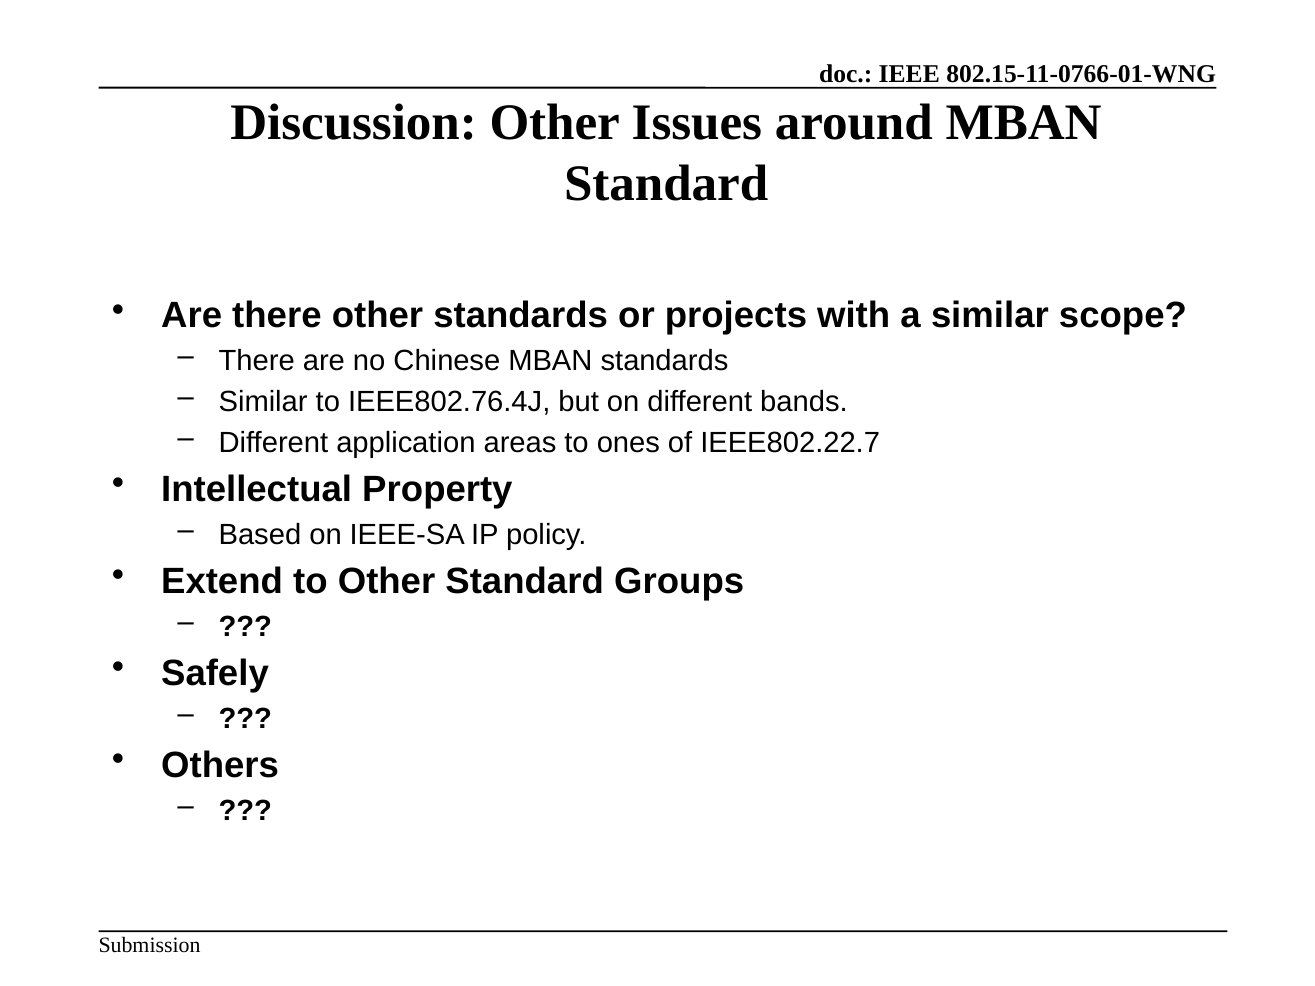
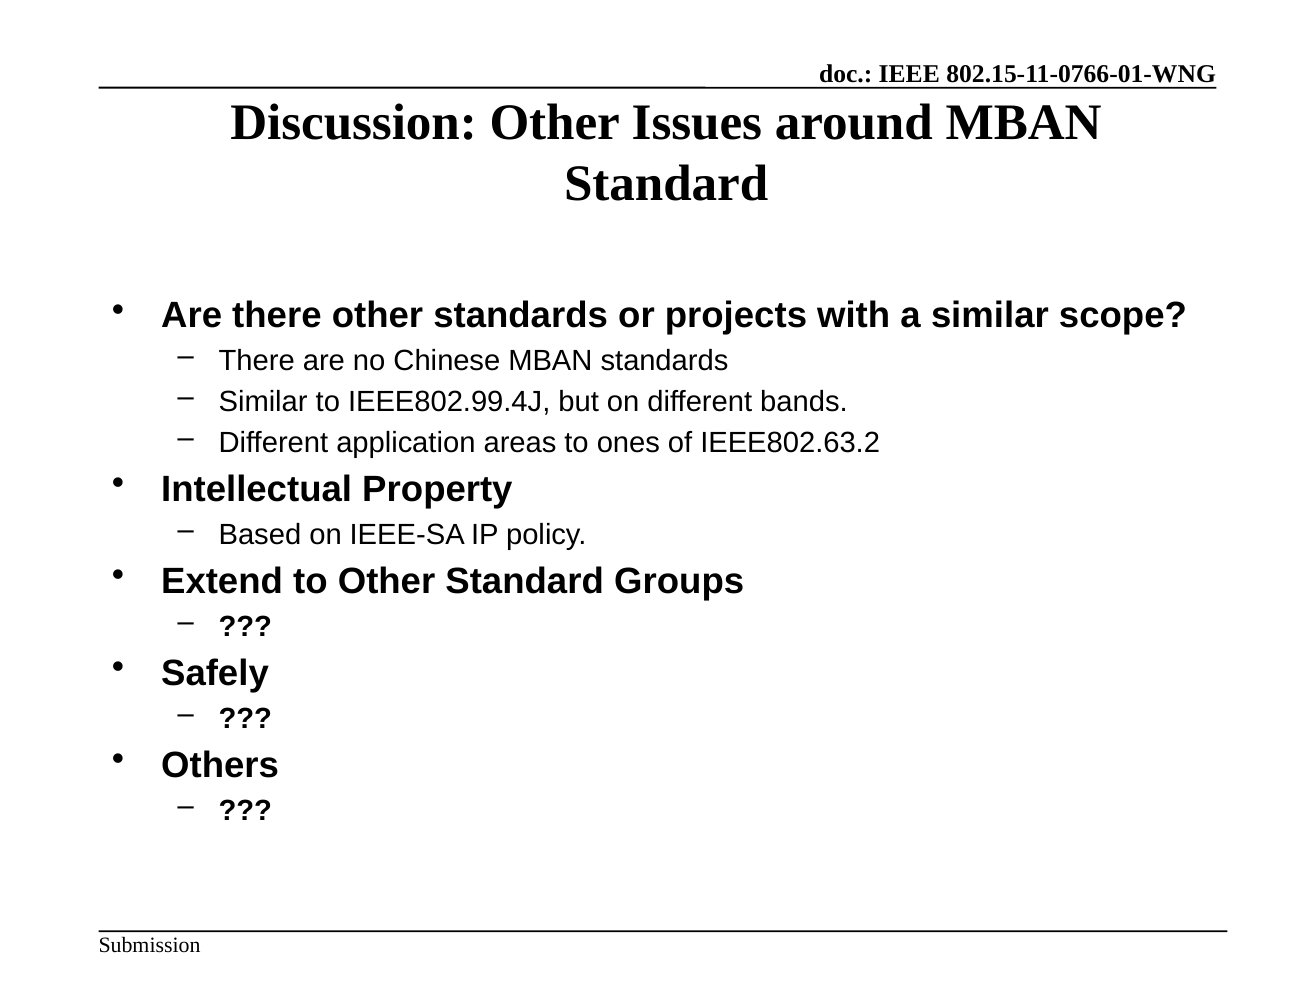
IEEE802.76.4J: IEEE802.76.4J -> IEEE802.99.4J
IEEE802.22.7: IEEE802.22.7 -> IEEE802.63.2
